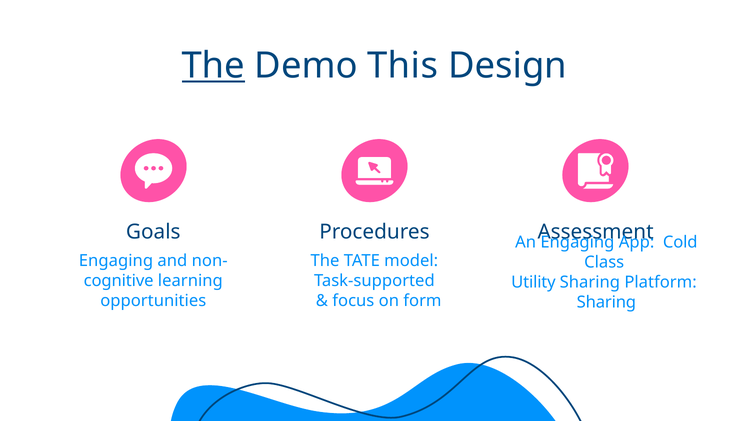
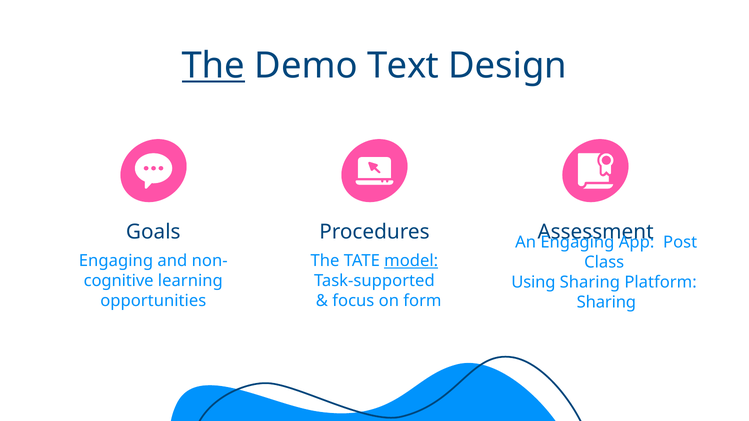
This: This -> Text
Cold: Cold -> Post
model underline: none -> present
Utility: Utility -> Using
